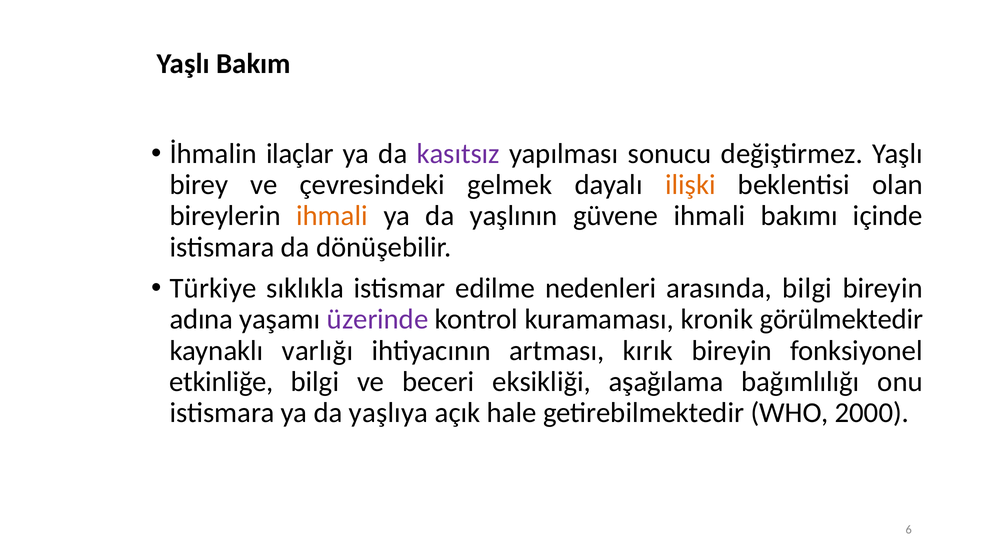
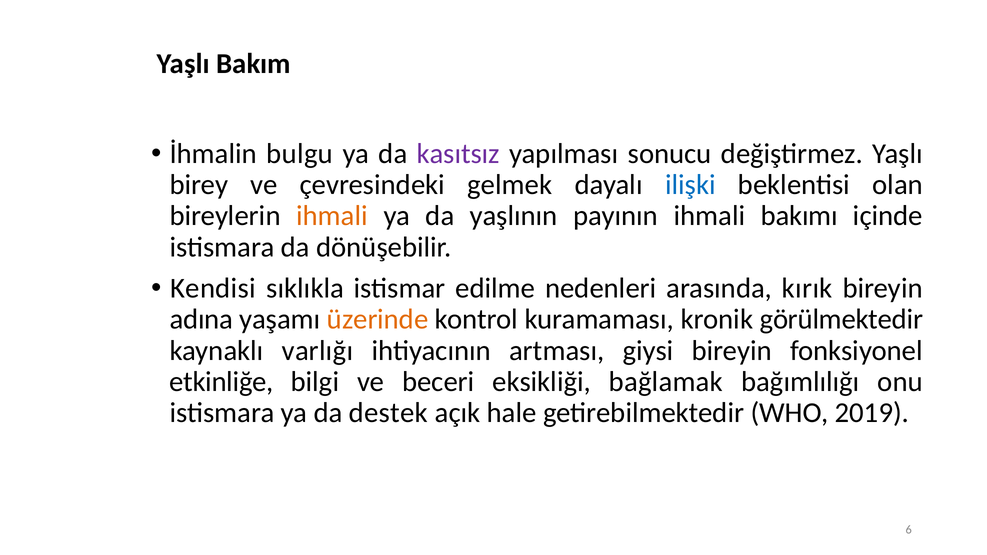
ilaçlar: ilaçlar -> bulgu
ilişki colour: orange -> blue
güvene: güvene -> payının
Türkiye: Türkiye -> Kendisi
arasında bilgi: bilgi -> kırık
üzerinde colour: purple -> orange
kırık: kırık -> giysi
aşağılama: aşağılama -> bağlamak
yaşlıya: yaşlıya -> destek
2000: 2000 -> 2019
